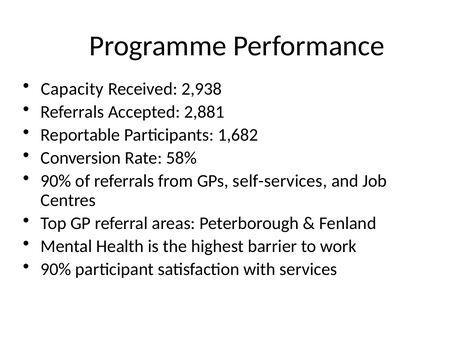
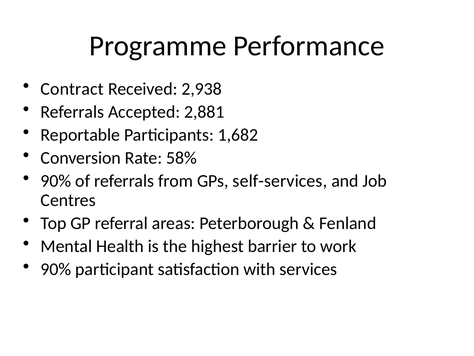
Capacity: Capacity -> Contract
